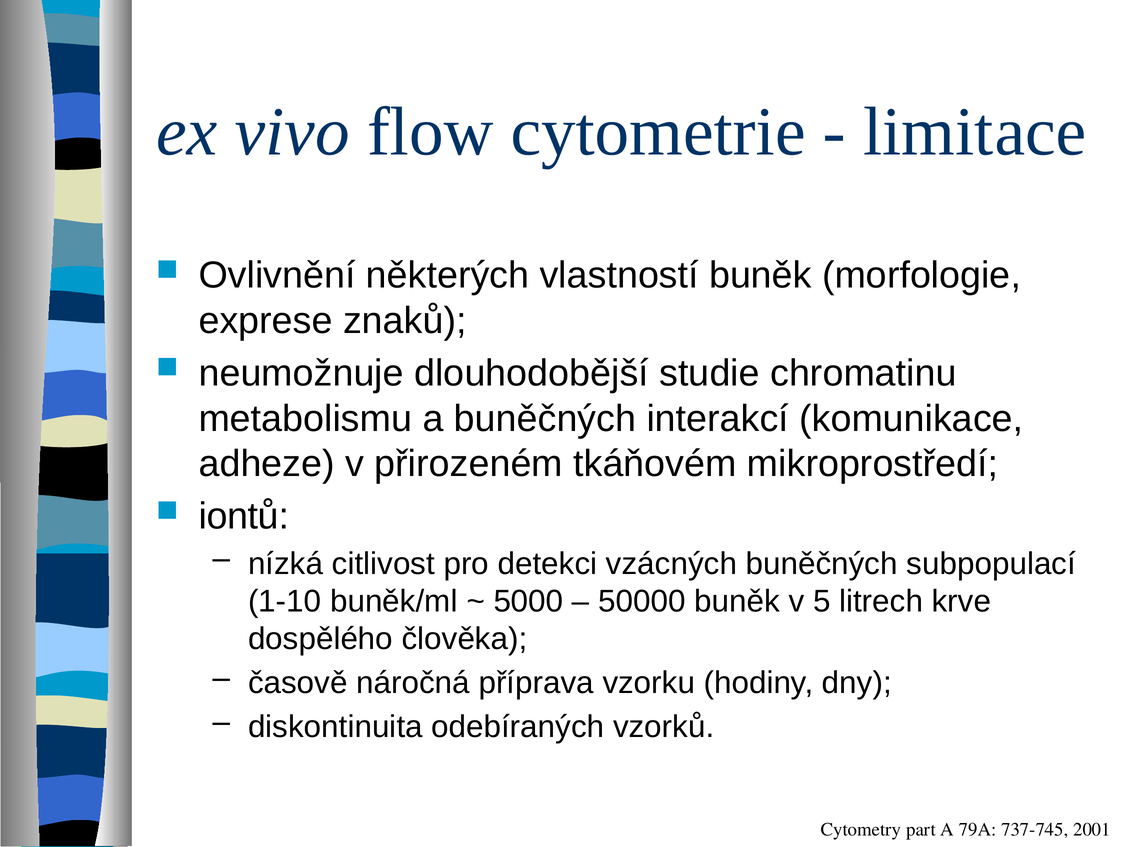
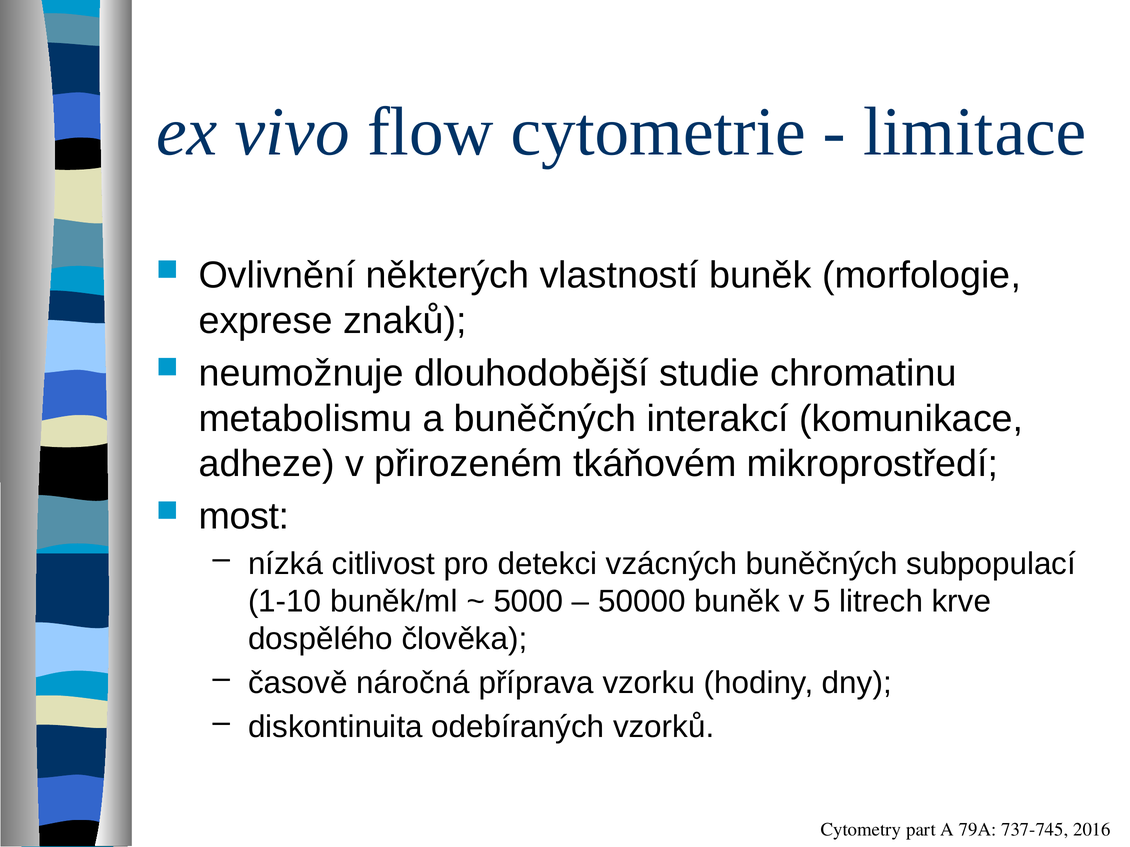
iontů: iontů -> most
2001: 2001 -> 2016
